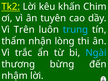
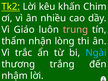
tuyên: tuyên -> nhiều
Trên: Trên -> Giáo
trung colour: light blue -> pink
bừng: bừng -> trắng
